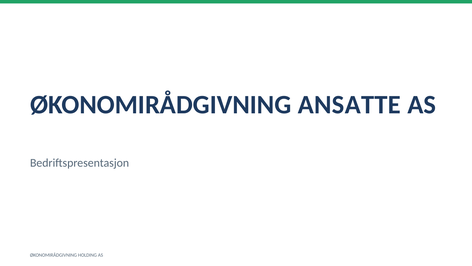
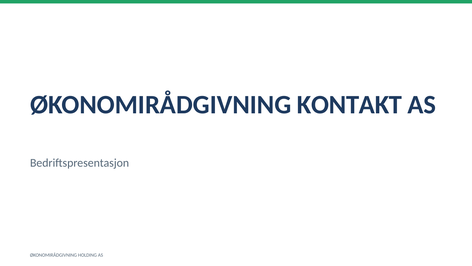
ANSATTE: ANSATTE -> KONTAKT
